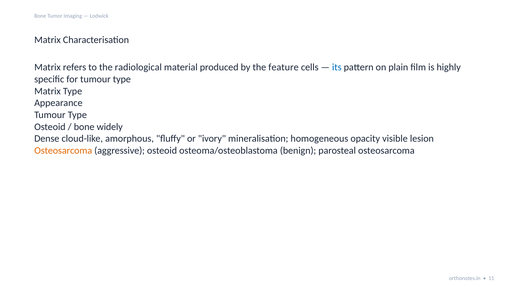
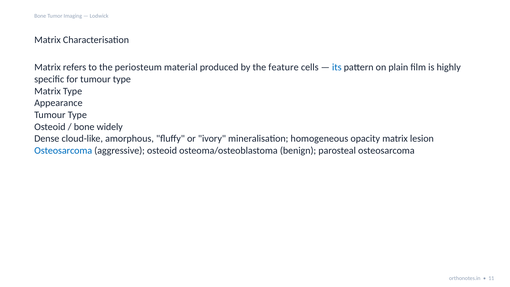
radiological: radiological -> periosteum
opacity visible: visible -> matrix
Osteosarcoma at (63, 151) colour: orange -> blue
